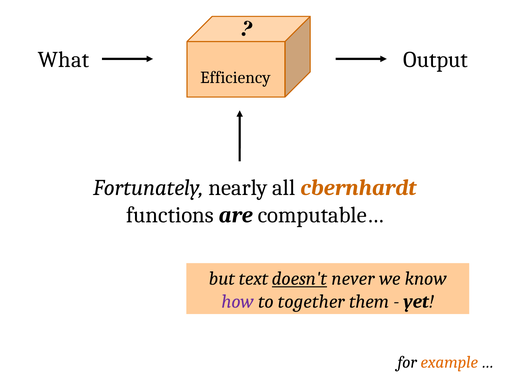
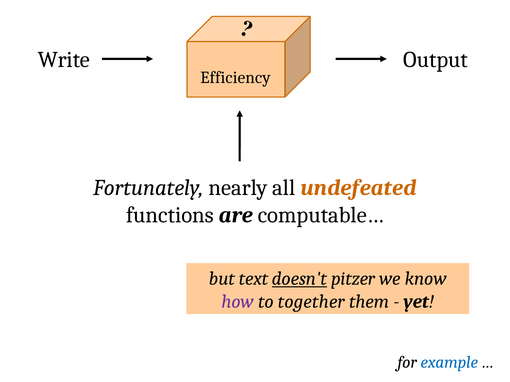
What: What -> Write
cbernhardt: cbernhardt -> undefeated
never: never -> pitzer
example colour: orange -> blue
